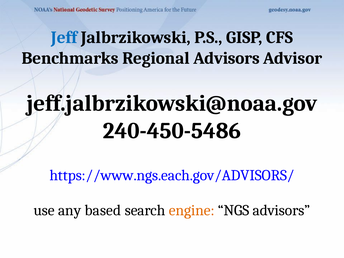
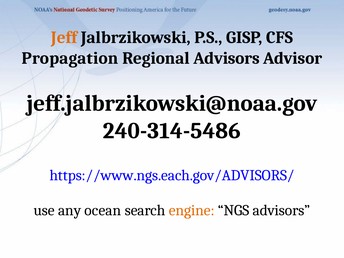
Jeff colour: blue -> orange
Benchmarks: Benchmarks -> Propagation
240-450-5486: 240-450-5486 -> 240-314-5486
based: based -> ocean
